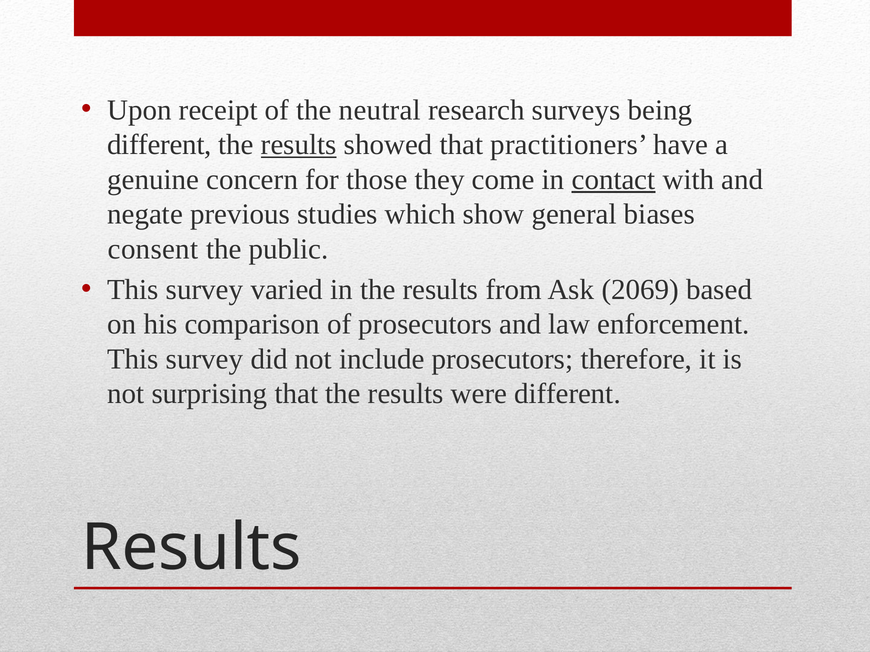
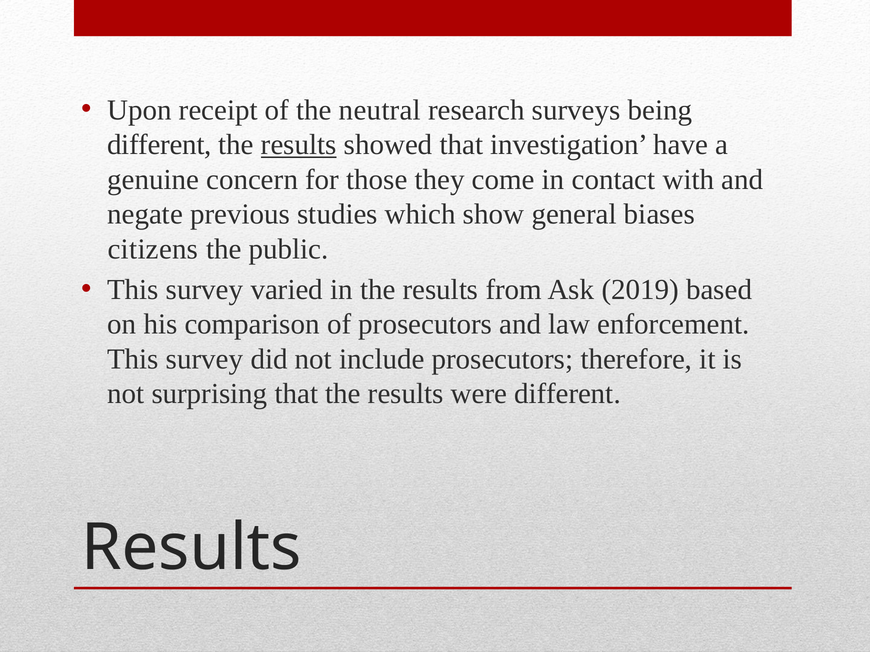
practitioners: practitioners -> investigation
contact underline: present -> none
consent: consent -> citizens
2069: 2069 -> 2019
